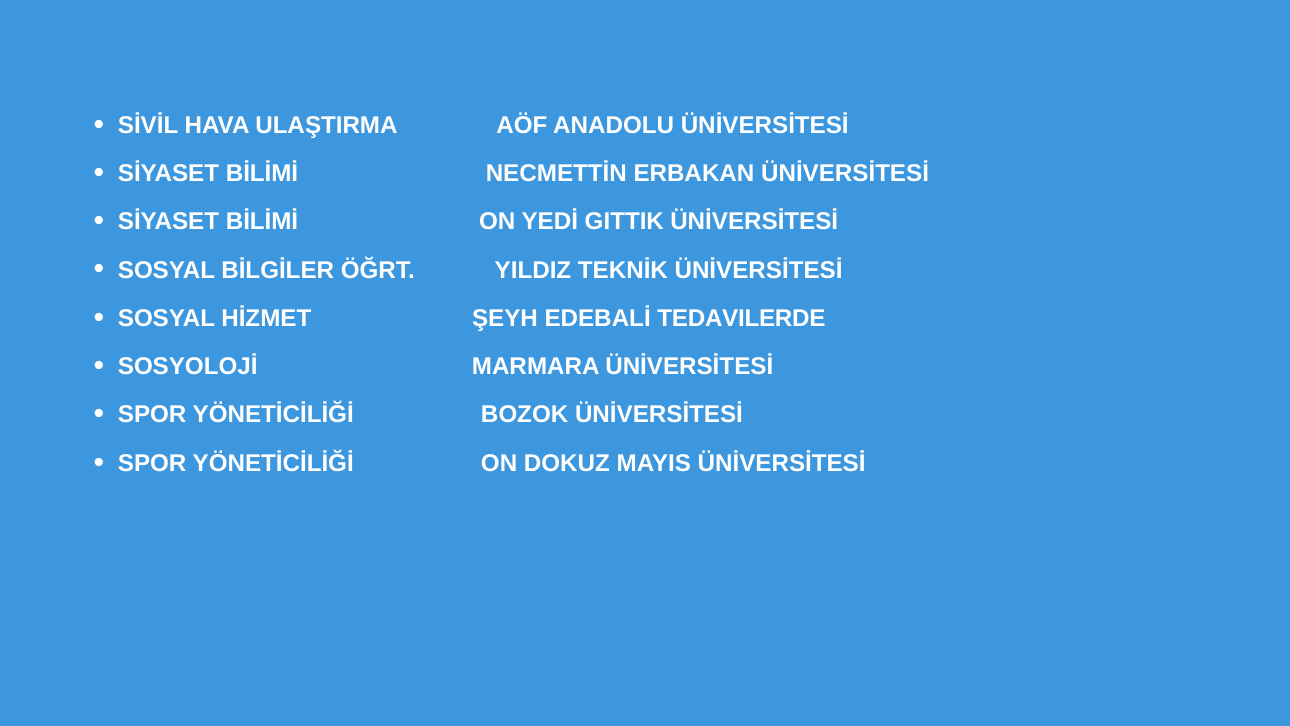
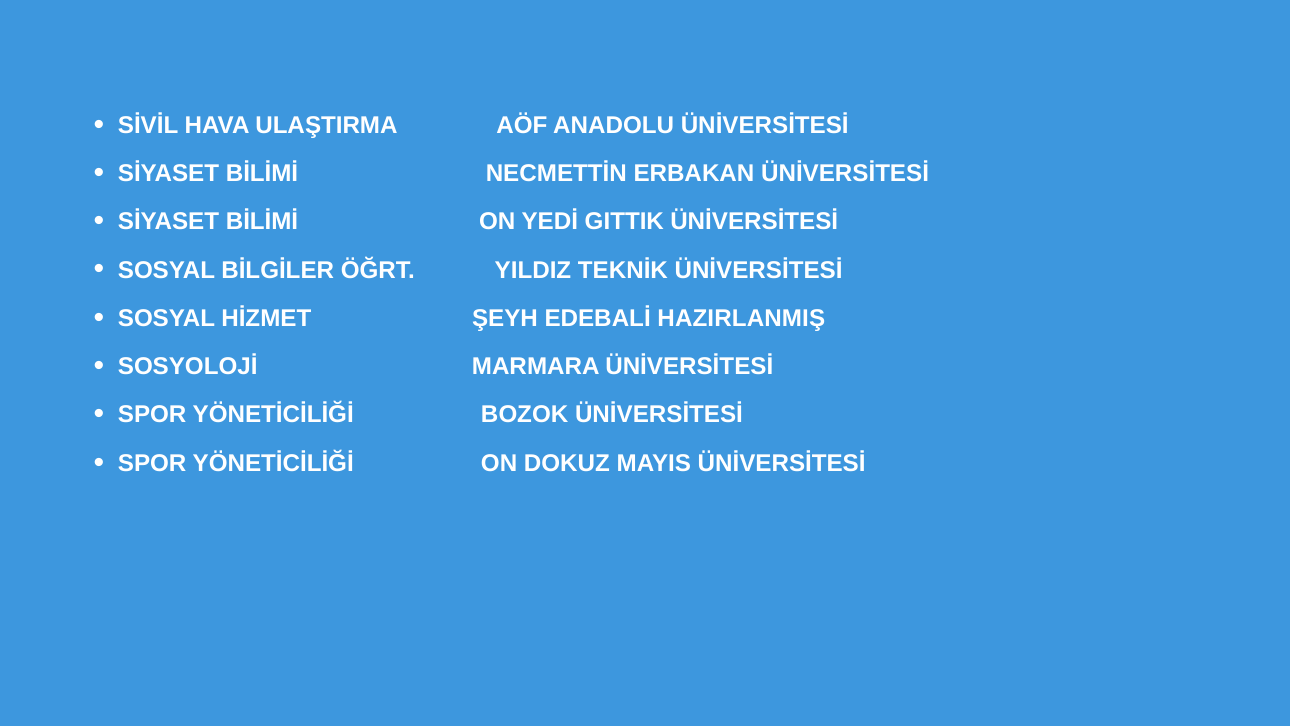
TEDAVILERDE: TEDAVILERDE -> HAZIRLANMIŞ
